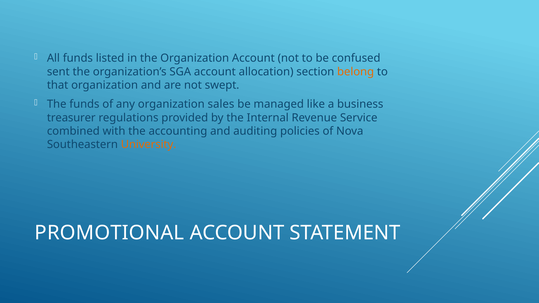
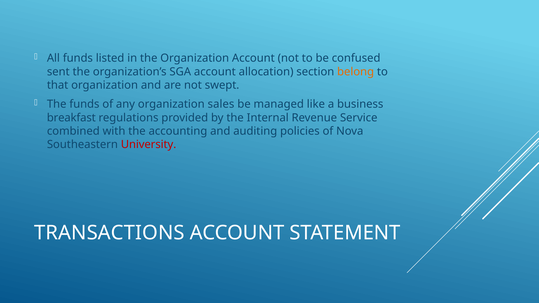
treasurer: treasurer -> breakfast
University colour: orange -> red
PROMOTIONAL: PROMOTIONAL -> TRANSACTIONS
